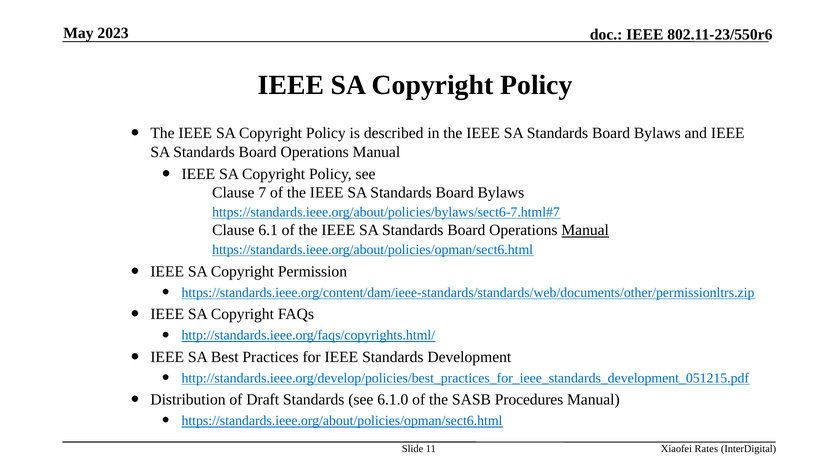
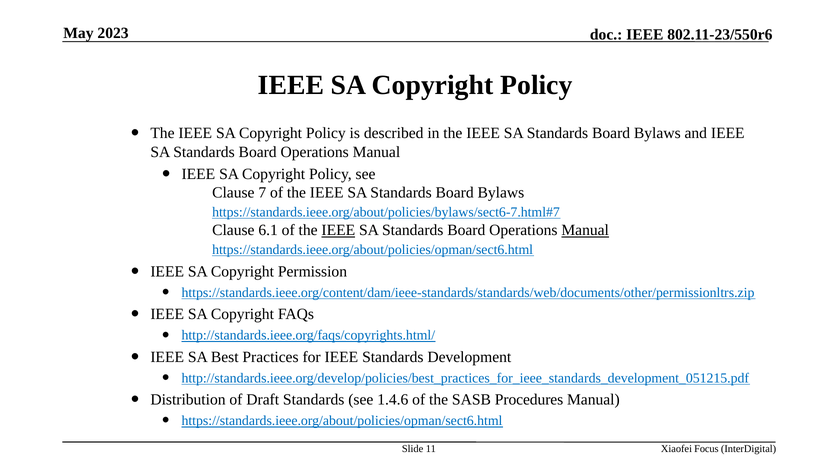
IEEE at (338, 230) underline: none -> present
6.1.0: 6.1.0 -> 1.4.6
Rates: Rates -> Focus
